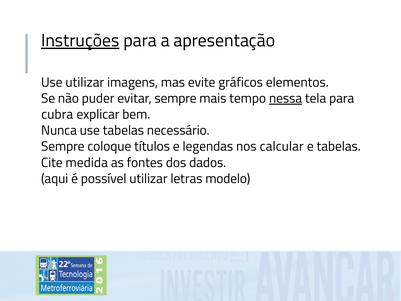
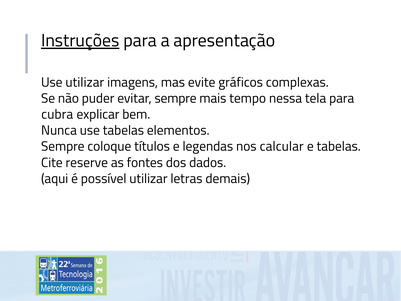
elementos: elementos -> complexas
nessa underline: present -> none
necessário: necessário -> elementos
medida: medida -> reserve
modelo: modelo -> demais
